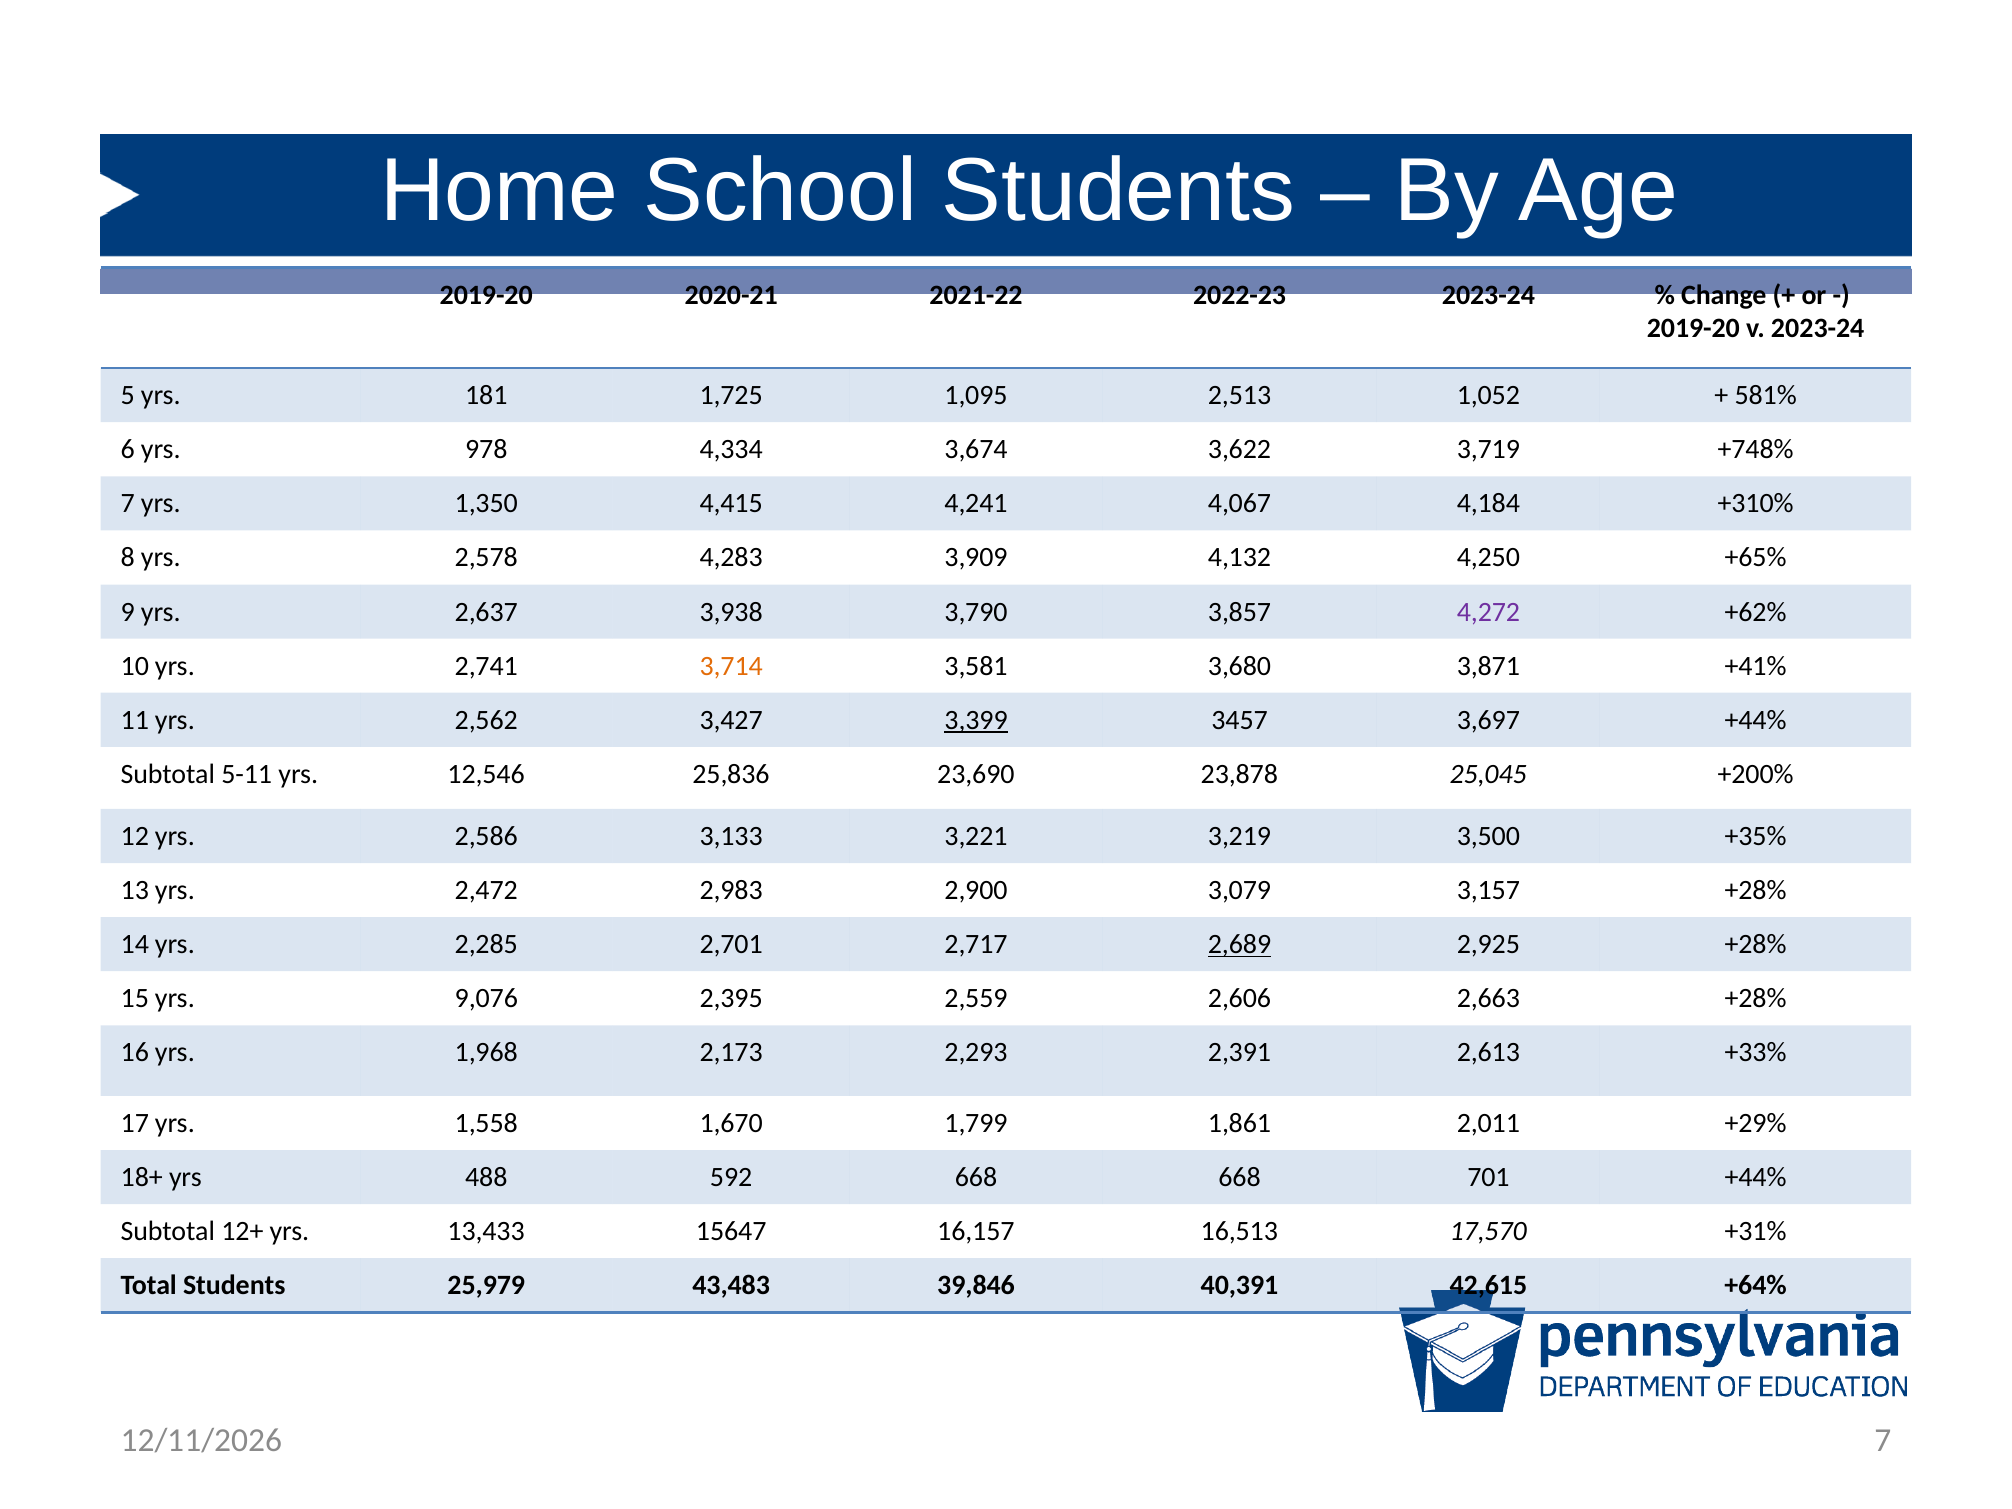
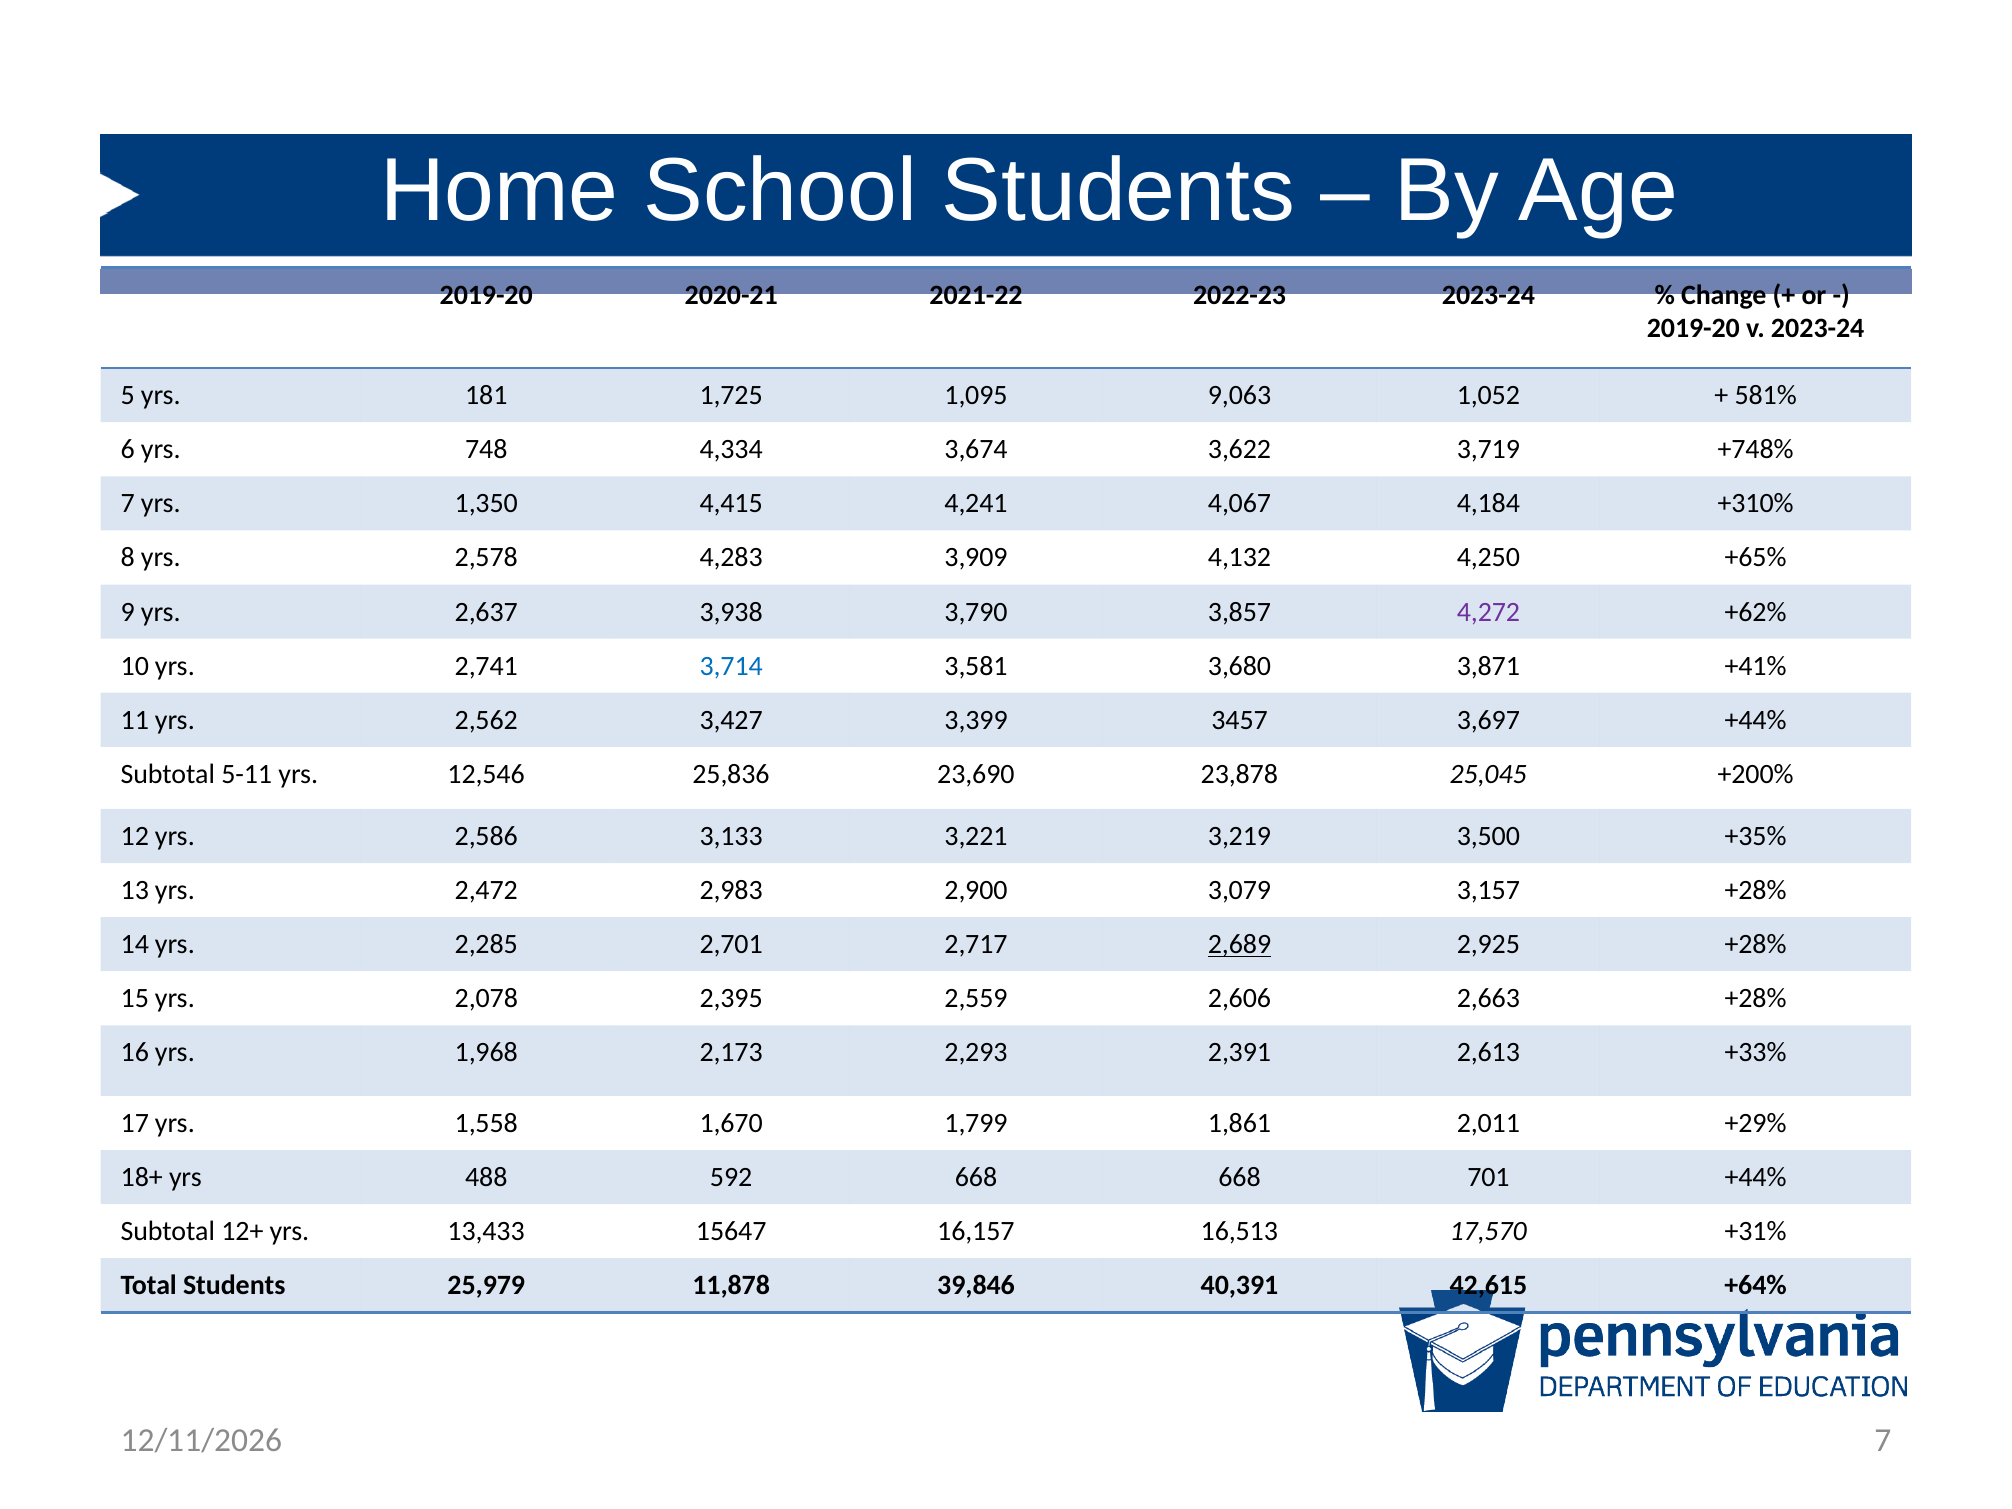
2,513: 2,513 -> 9,063
978: 978 -> 748
3,714 colour: orange -> blue
3,399 underline: present -> none
9,076: 9,076 -> 2,078
43,483: 43,483 -> 11,878
